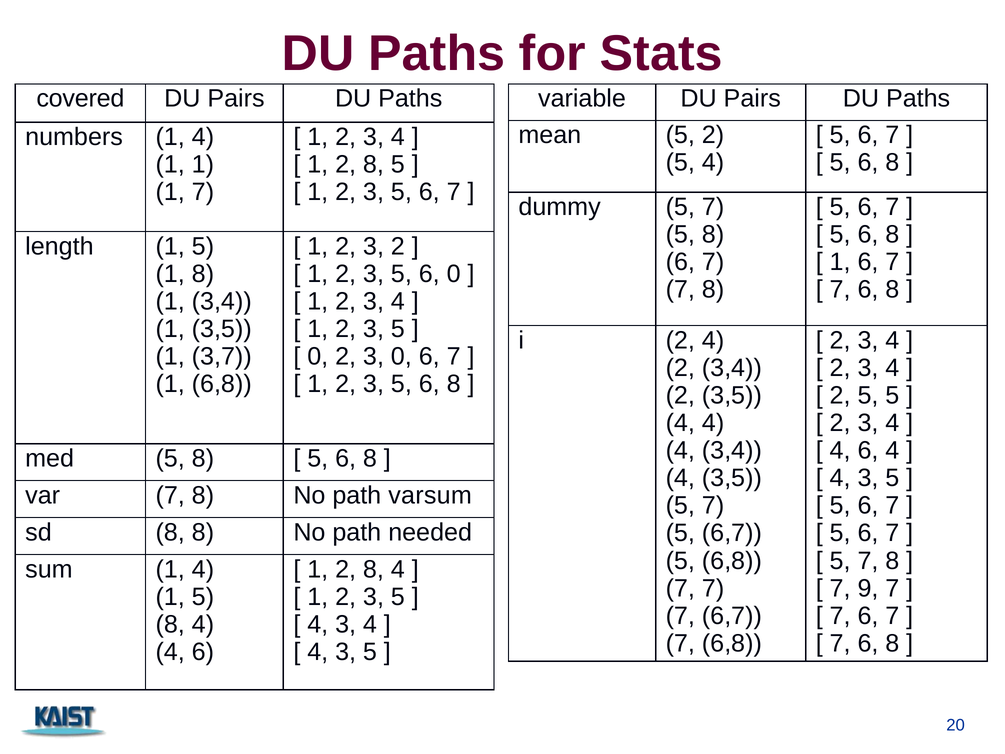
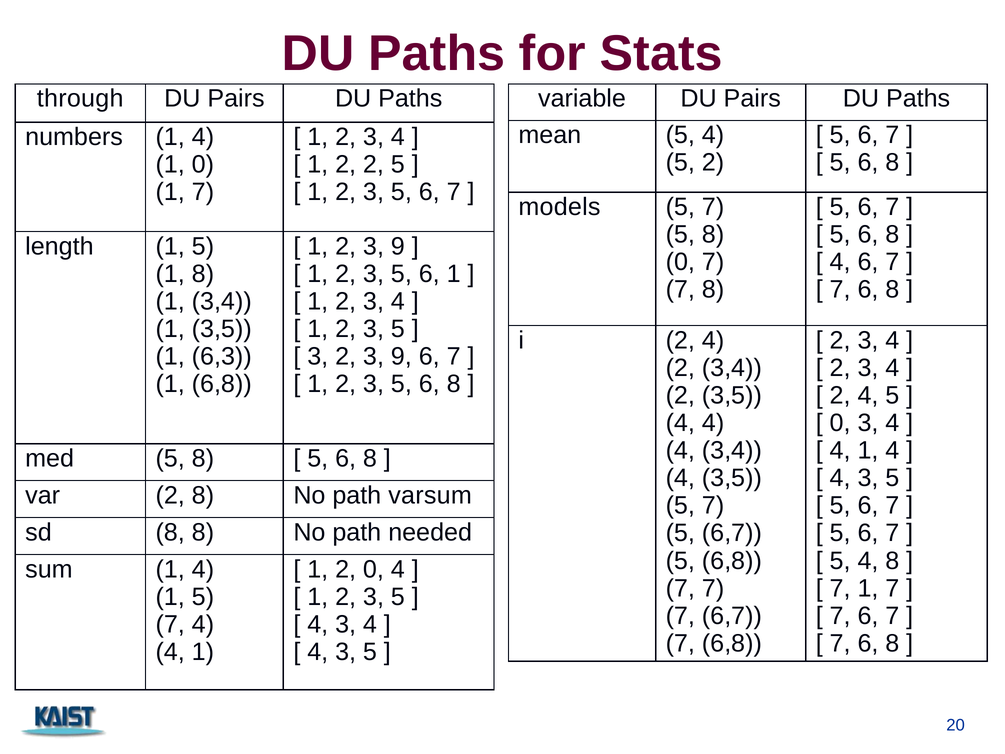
covered: covered -> through
mean 5 2: 2 -> 4
5 4: 4 -> 2
1 at (203, 165): 1 -> 0
8 at (373, 165): 8 -> 2
dummy: dummy -> models
1 2 3 2: 2 -> 9
6 at (680, 262): 6 -> 0
1 at (840, 262): 1 -> 4
6 0: 0 -> 1
3,7: 3,7 -> 6,3
0 at (318, 356): 0 -> 3
0 at (401, 356): 0 -> 9
5 at (868, 395): 5 -> 4
2 at (840, 423): 2 -> 0
6 at (868, 450): 6 -> 1
var 7: 7 -> 2
7 at (868, 561): 7 -> 4
8 at (373, 569): 8 -> 0
7 9: 9 -> 1
8 at (170, 624): 8 -> 7
6 at (203, 652): 6 -> 1
